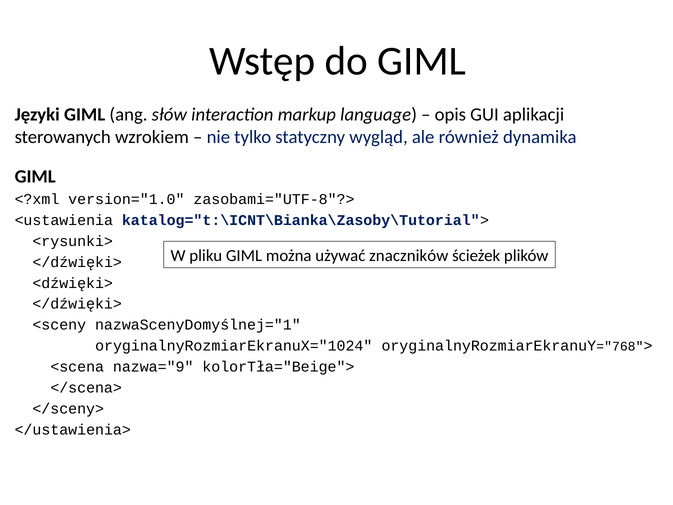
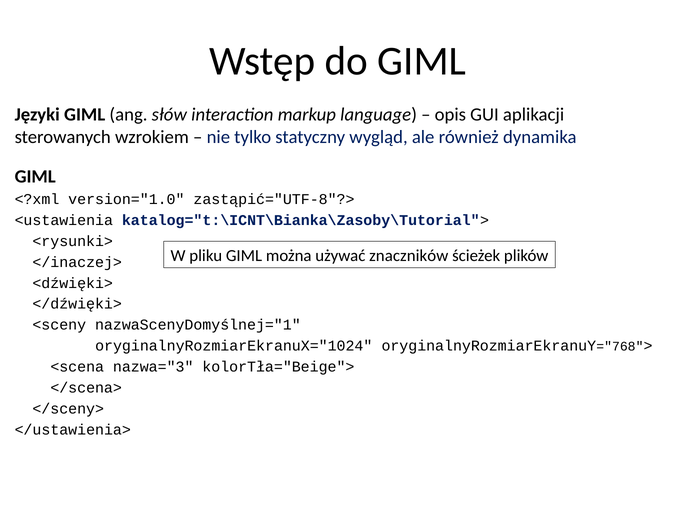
zasobami="UTF-8"?>: zasobami="UTF-8"?> -> zastąpić="UTF-8"?>
</dźwięki> at (77, 262): </dźwięki> -> </inaczej>
nazwa="9: nazwa="9 -> nazwa="3
